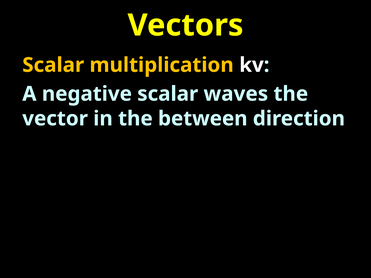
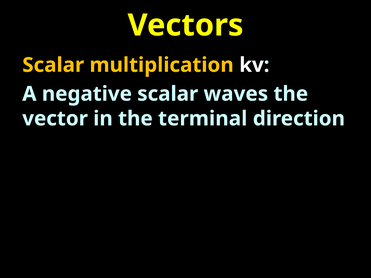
between: between -> terminal
